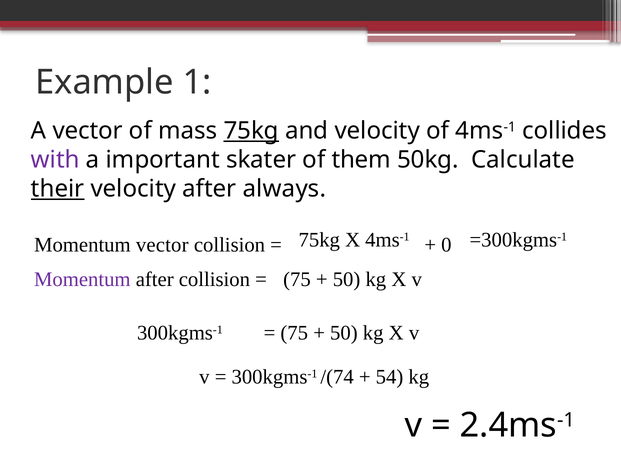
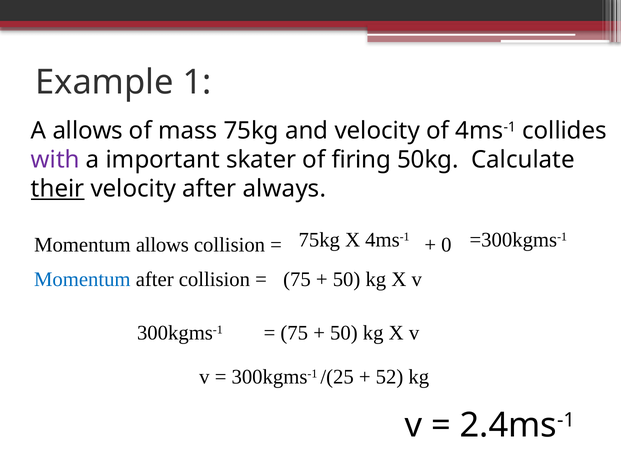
A vector: vector -> allows
75kg at (251, 131) underline: present -> none
them: them -> firing
Momentum vector: vector -> allows
Momentum at (82, 279) colour: purple -> blue
/(74: /(74 -> /(25
54: 54 -> 52
